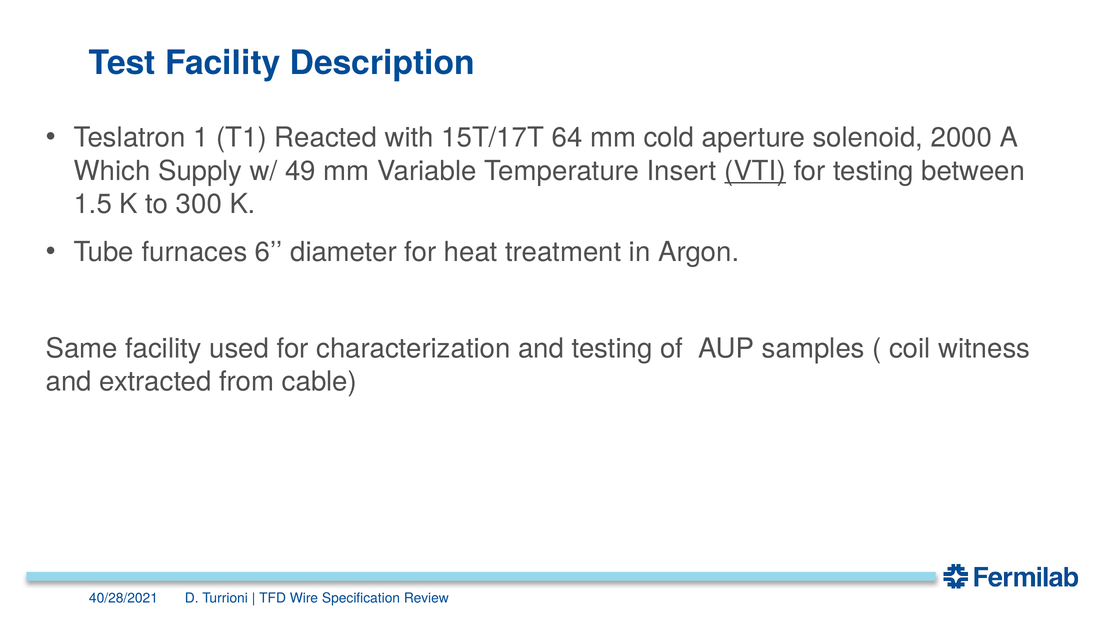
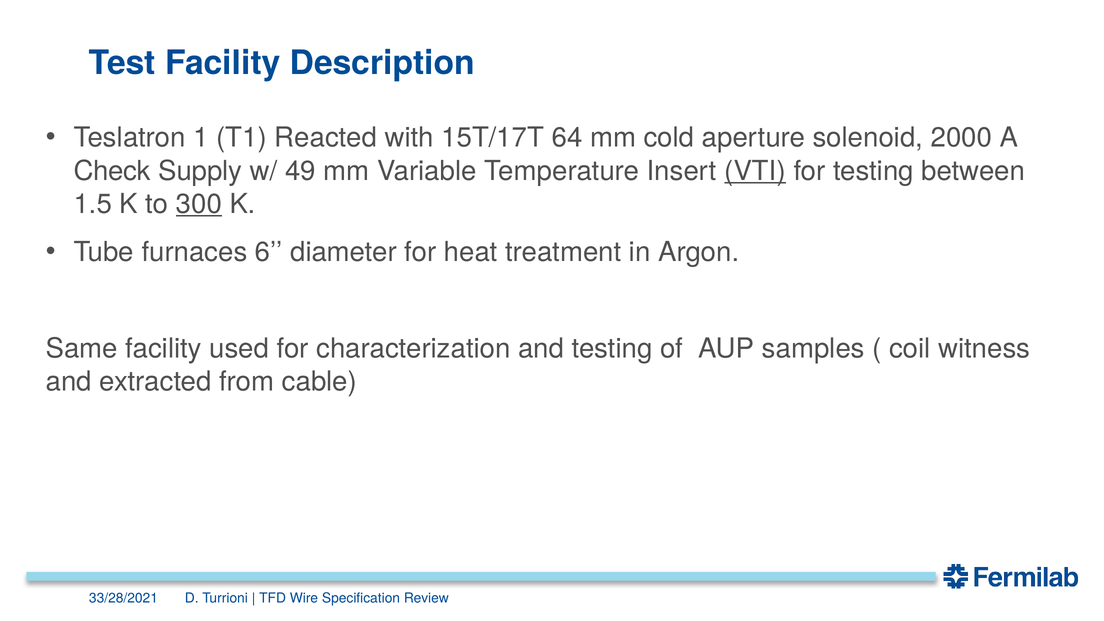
Which: Which -> Check
300 underline: none -> present
40/28/2021: 40/28/2021 -> 33/28/2021
